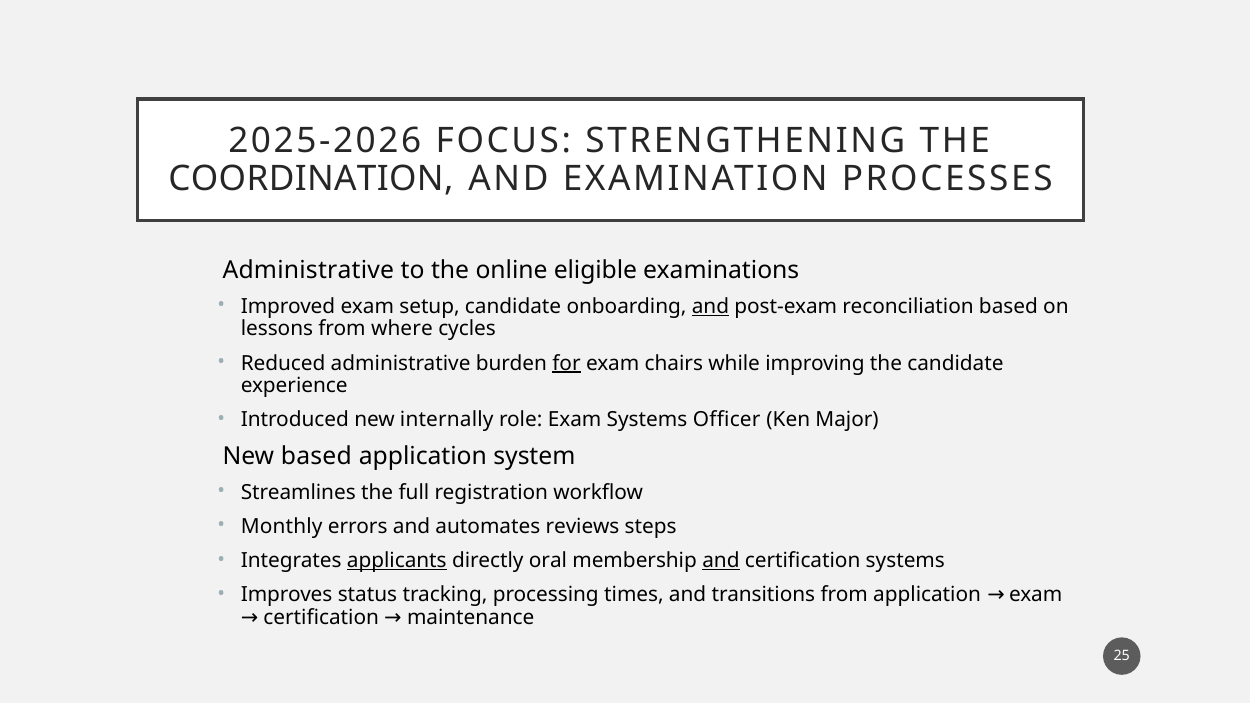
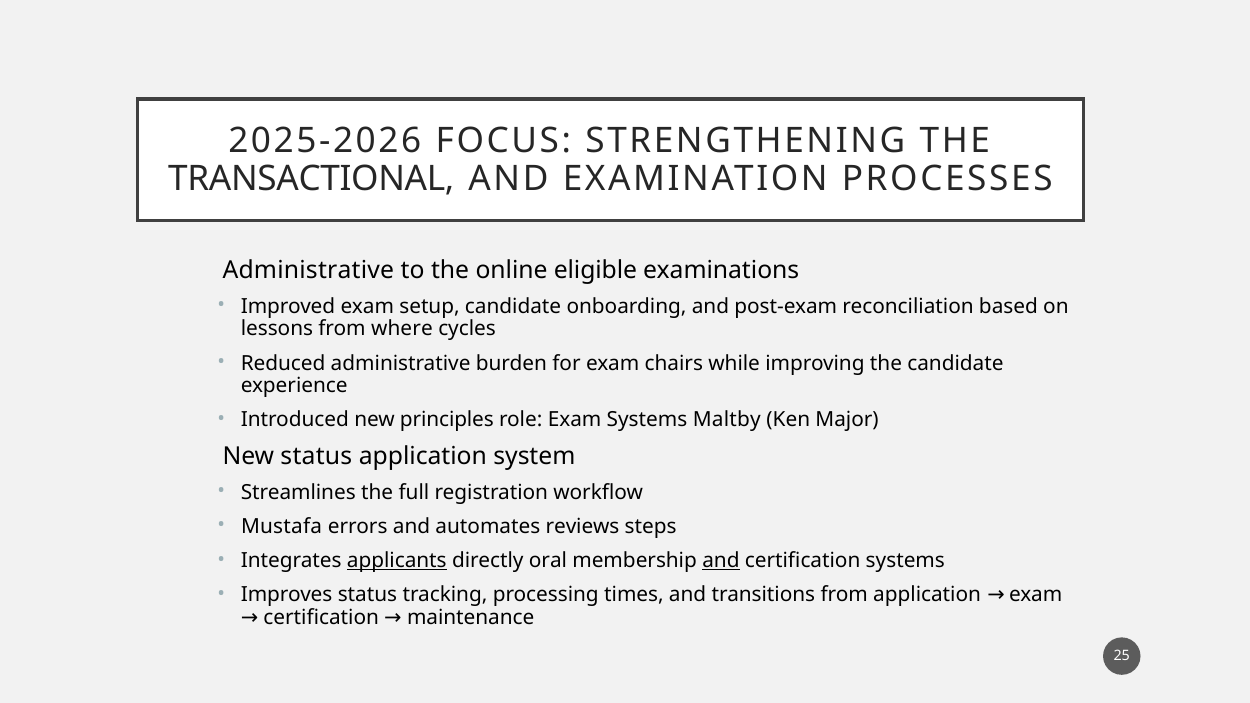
COORDINATION: COORDINATION -> TRANSACTIONAL
and at (710, 307) underline: present -> none
for underline: present -> none
internally: internally -> principles
Officer: Officer -> Maltby
New based: based -> status
Monthly: Monthly -> Mustafa
